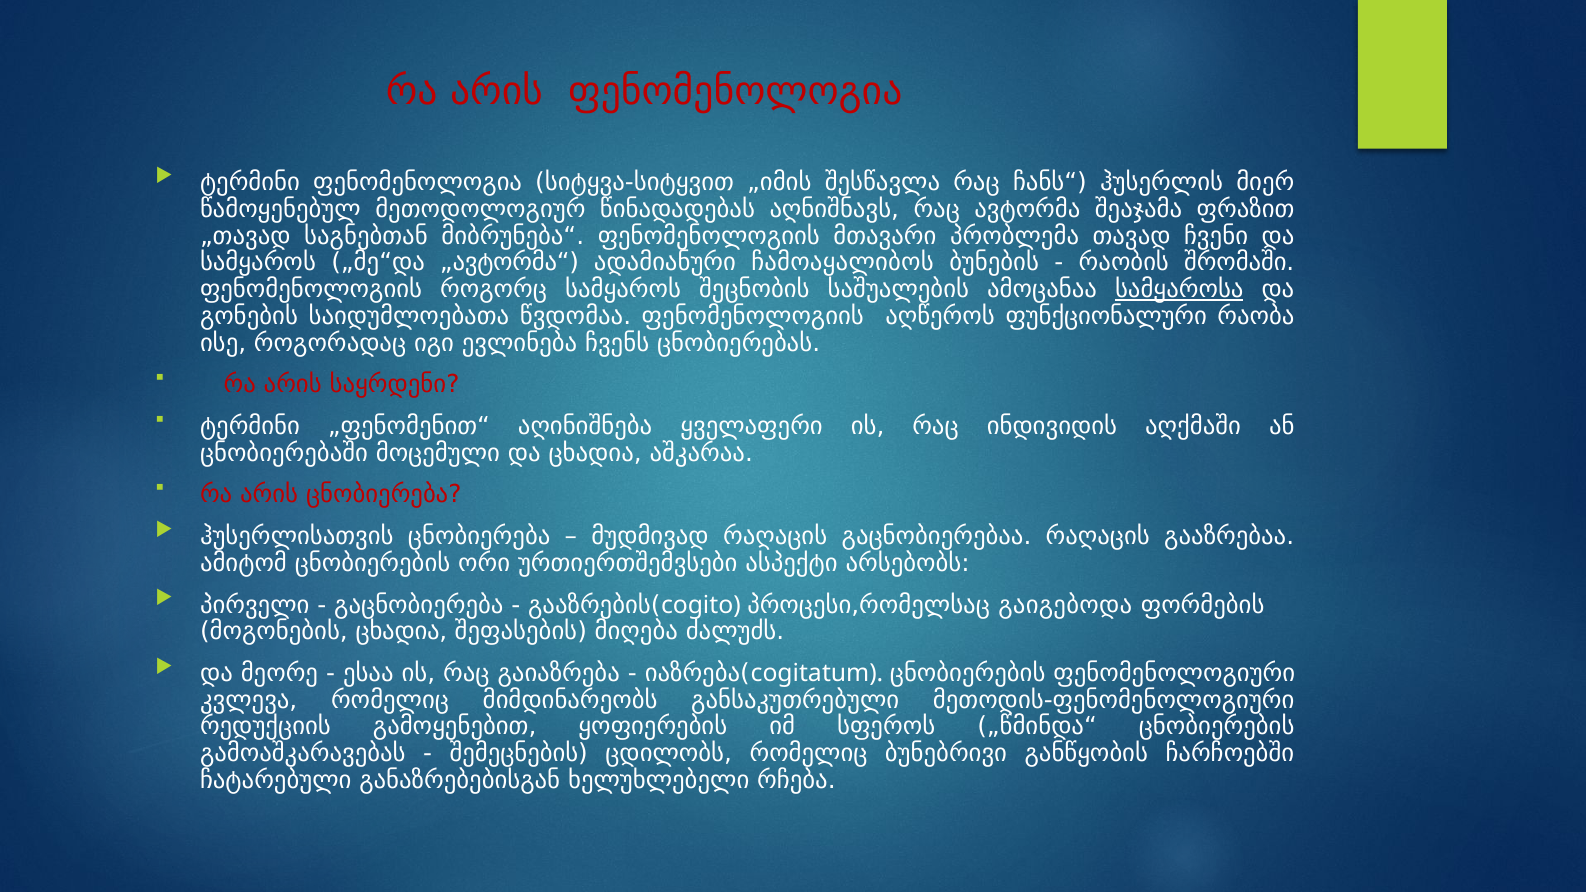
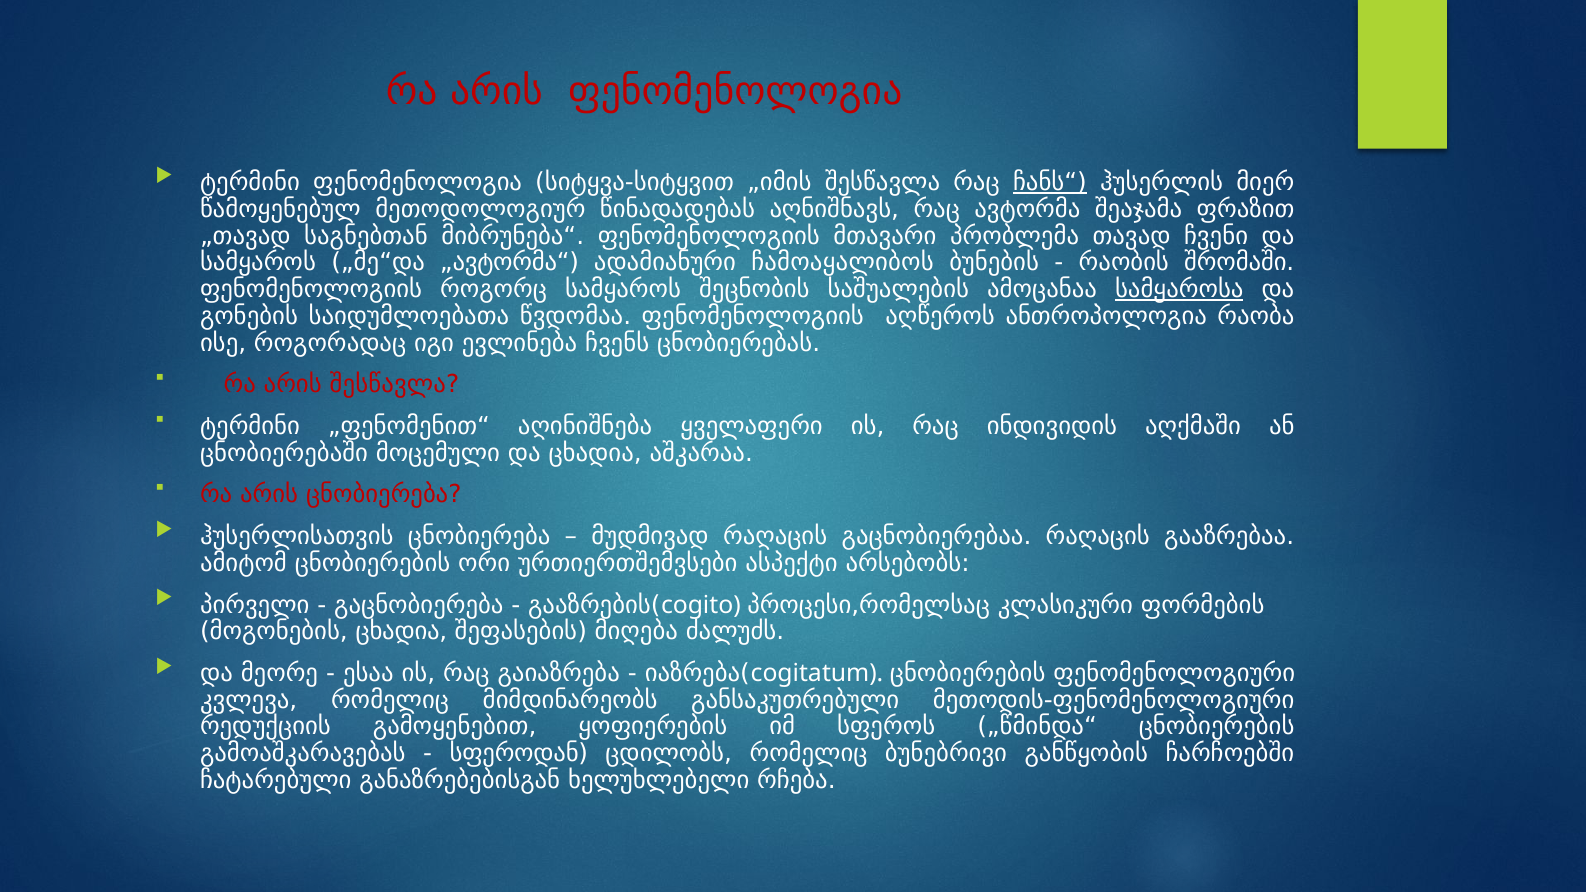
ჩანს“ underline: none -> present
ფუნქციონალური: ფუნქციონალური -> ანთროპოლოგია
არის საყრდენი: საყრდენი -> შესწავლა
გაიგებოდა: გაიგებოდა -> კლასიკური
შემეცნების: შემეცნების -> სფეროდან
